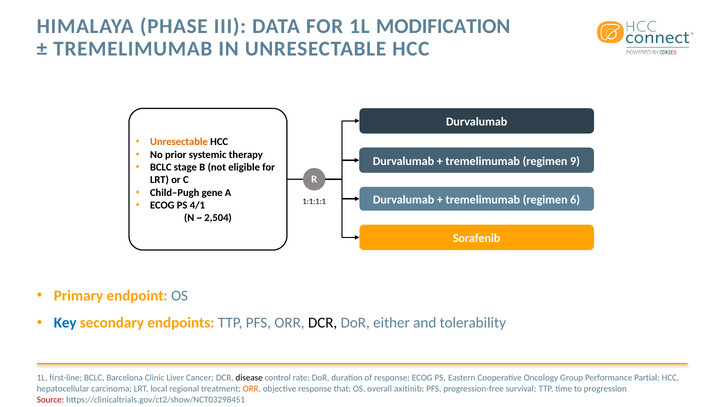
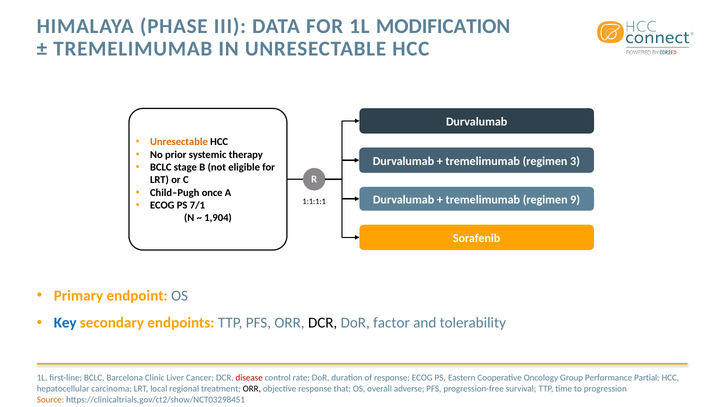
9: 9 -> 3
gene: gene -> once
6: 6 -> 9
4/1: 4/1 -> 7/1
2,504: 2,504 -> 1,904
either: either -> factor
disease colour: black -> red
ORR at (252, 388) colour: orange -> black
axitinib: axitinib -> adverse
Source colour: red -> orange
